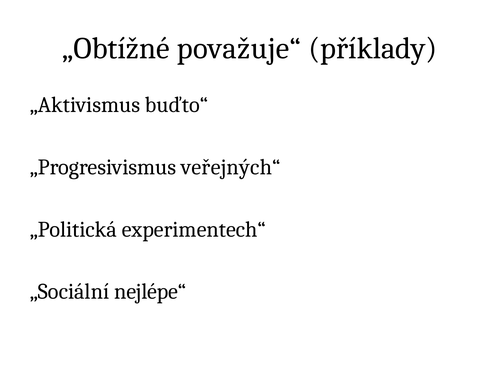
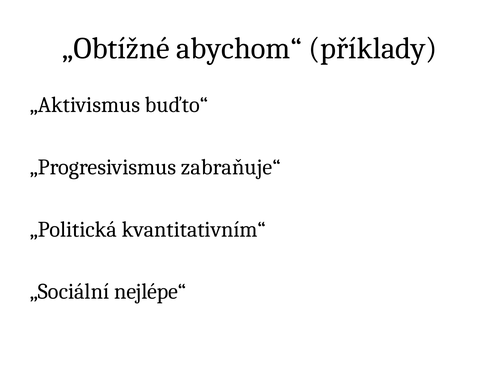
považuje“: považuje“ -> abychom“
veřejných“: veřejných“ -> zabraňuje“
experimentech“: experimentech“ -> kvantitativním“
